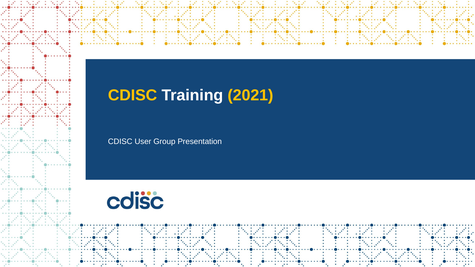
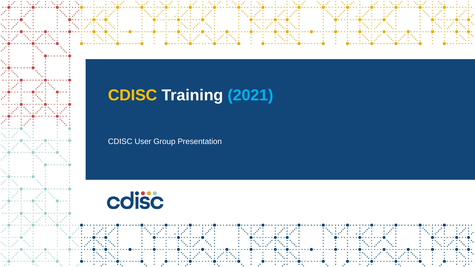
2021 colour: yellow -> light blue
